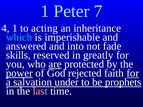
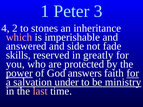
7: 7 -> 3
4 1: 1 -> 2
acting: acting -> stones
which colour: light blue -> pink
into: into -> side
are underline: present -> none
rejected: rejected -> answers
prophets: prophets -> ministry
